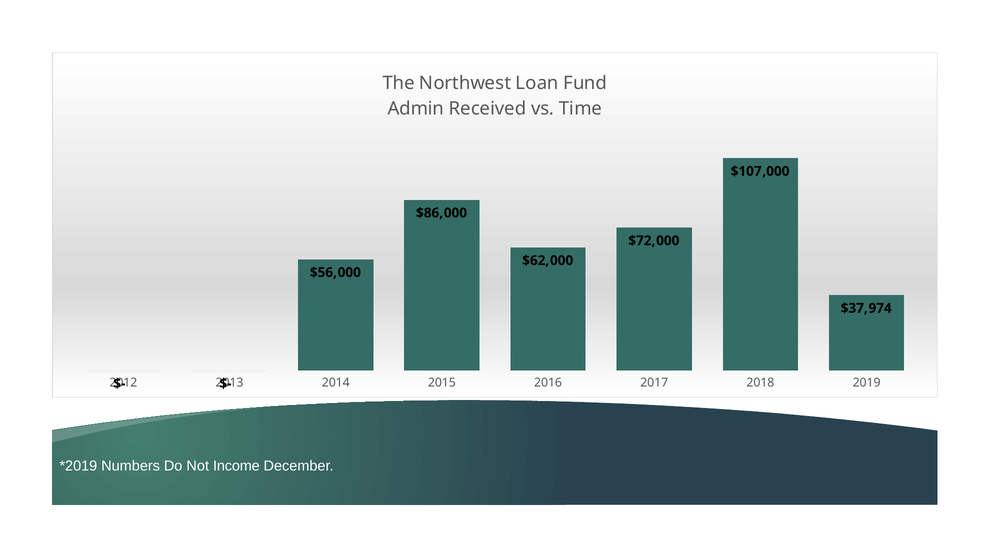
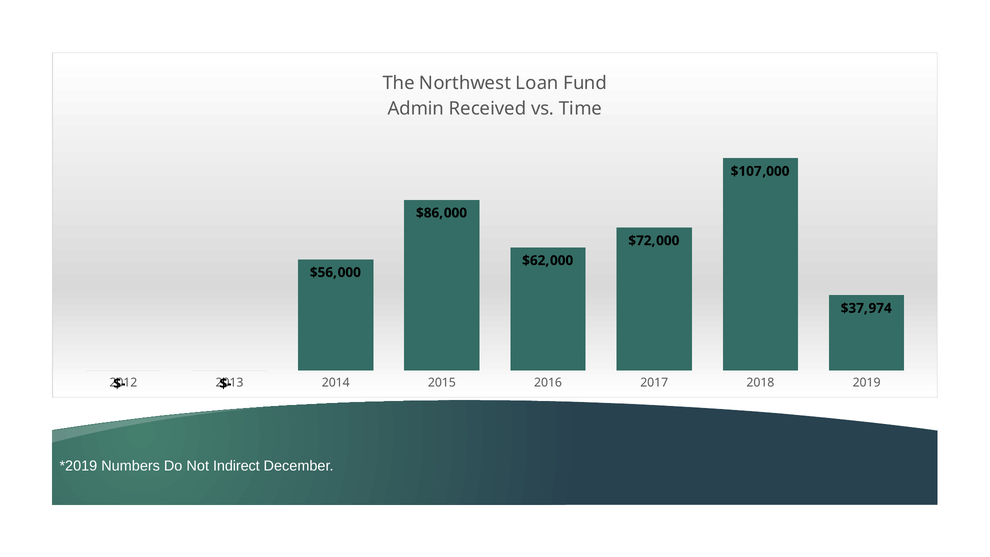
Income: Income -> Indirect
